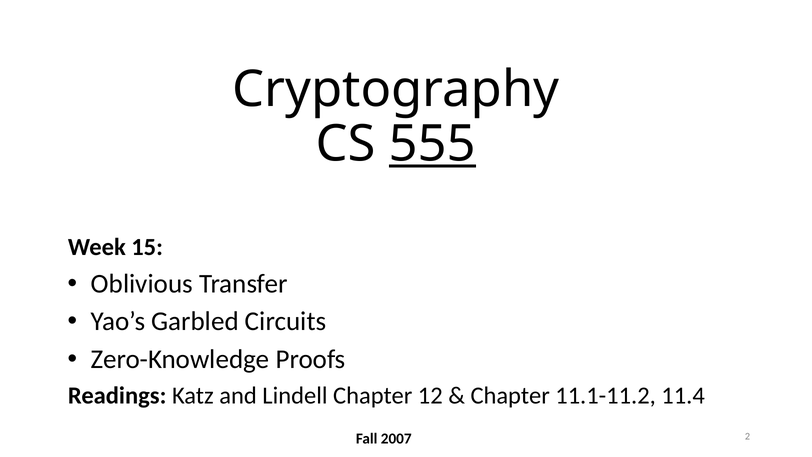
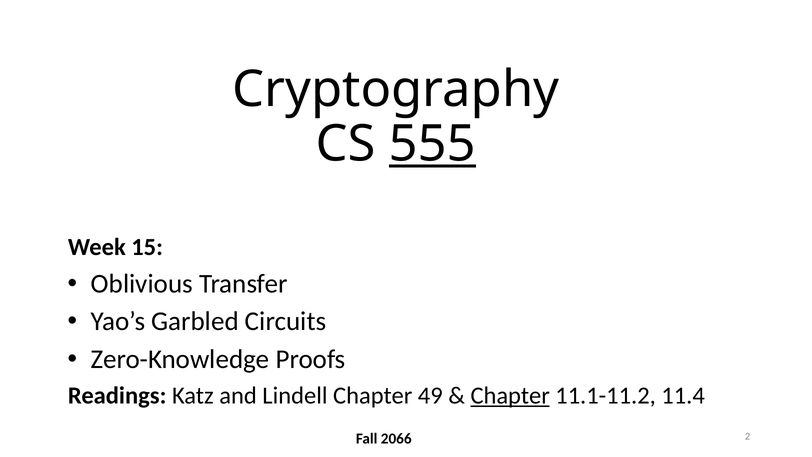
12: 12 -> 49
Chapter at (510, 395) underline: none -> present
2007: 2007 -> 2066
